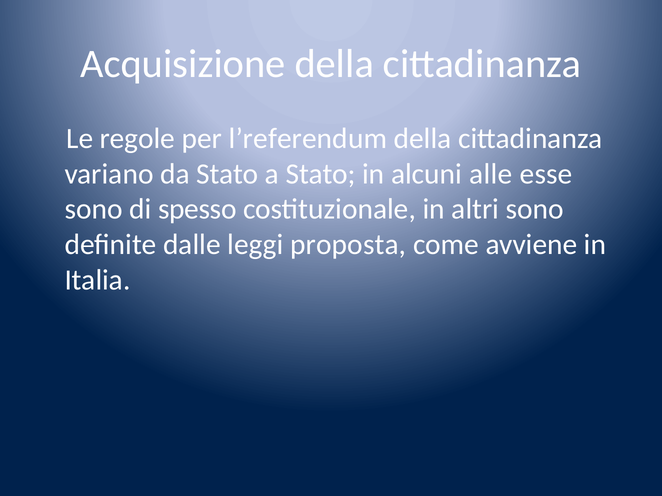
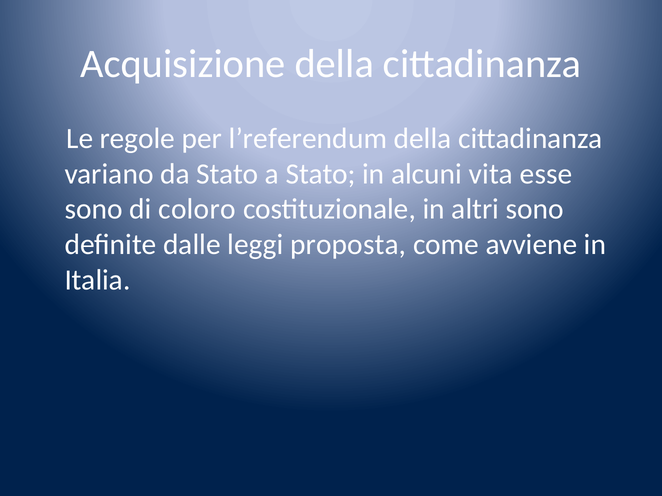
alle: alle -> vita
spesso: spesso -> coloro
